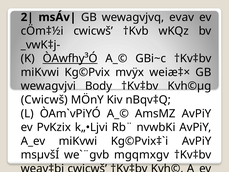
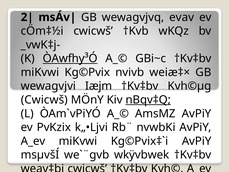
mvÿx: mvÿx -> nvivb
Body: Body -> Iæjm
nBqv‡Q underline: none -> present
mgqmxgv: mgqmxgv -> wkÿvbwek
